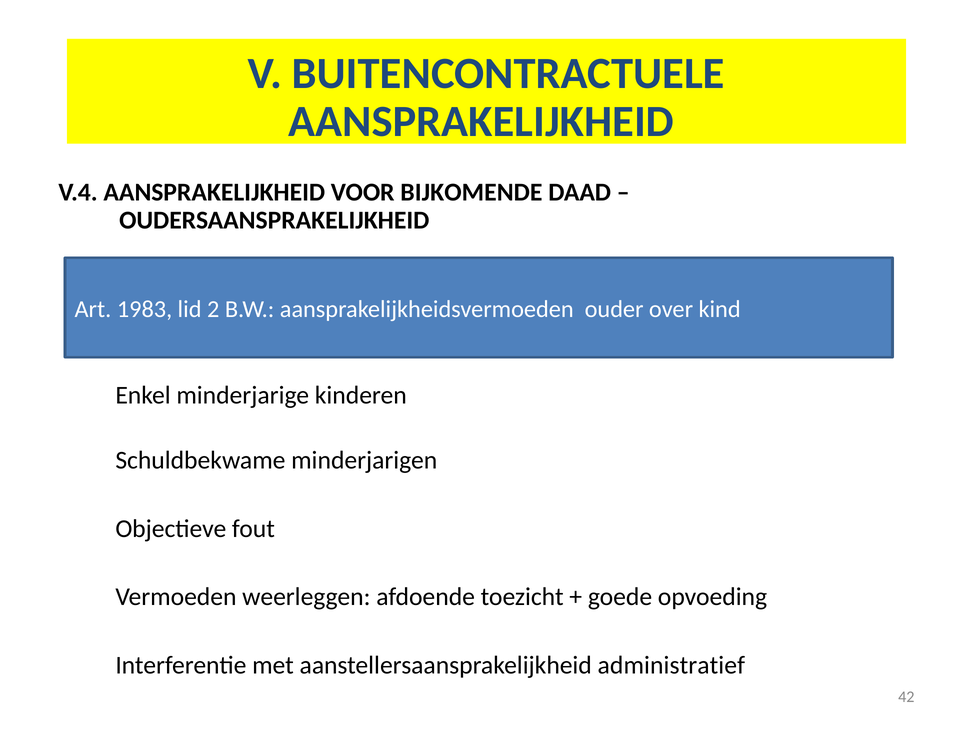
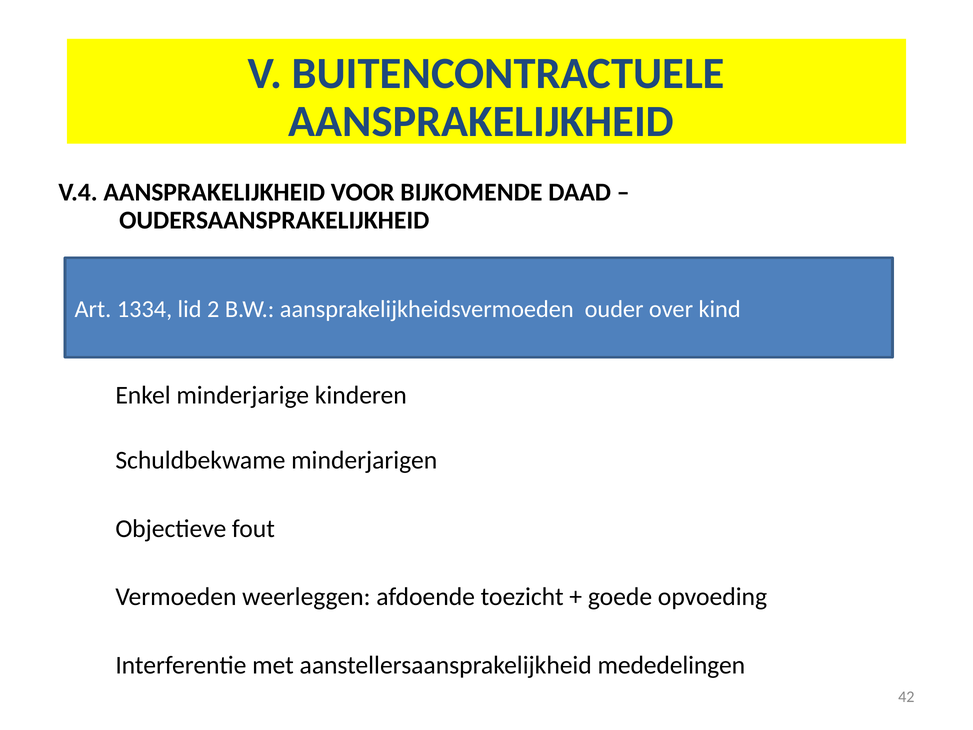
1983: 1983 -> 1334
administratief: administratief -> mededelingen
